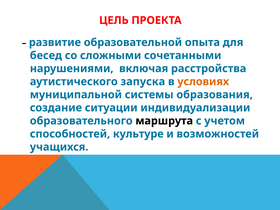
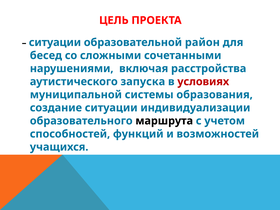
развитие at (55, 42): развитие -> ситуации
опыта: опыта -> район
условиях colour: orange -> red
культуре: культуре -> функций
